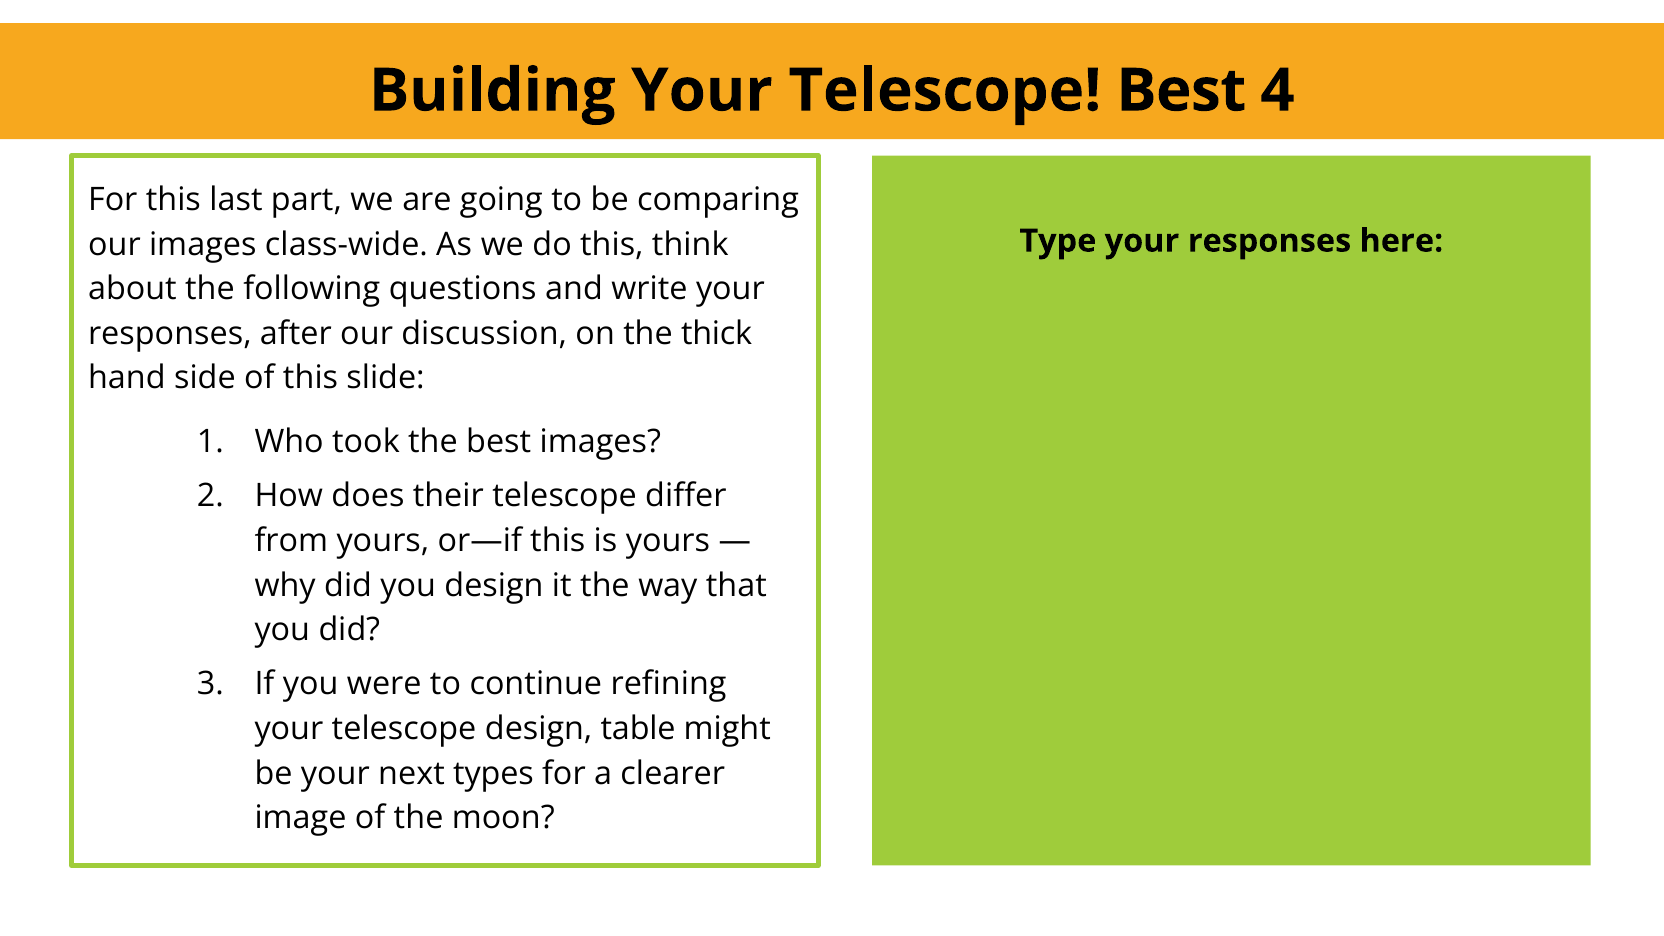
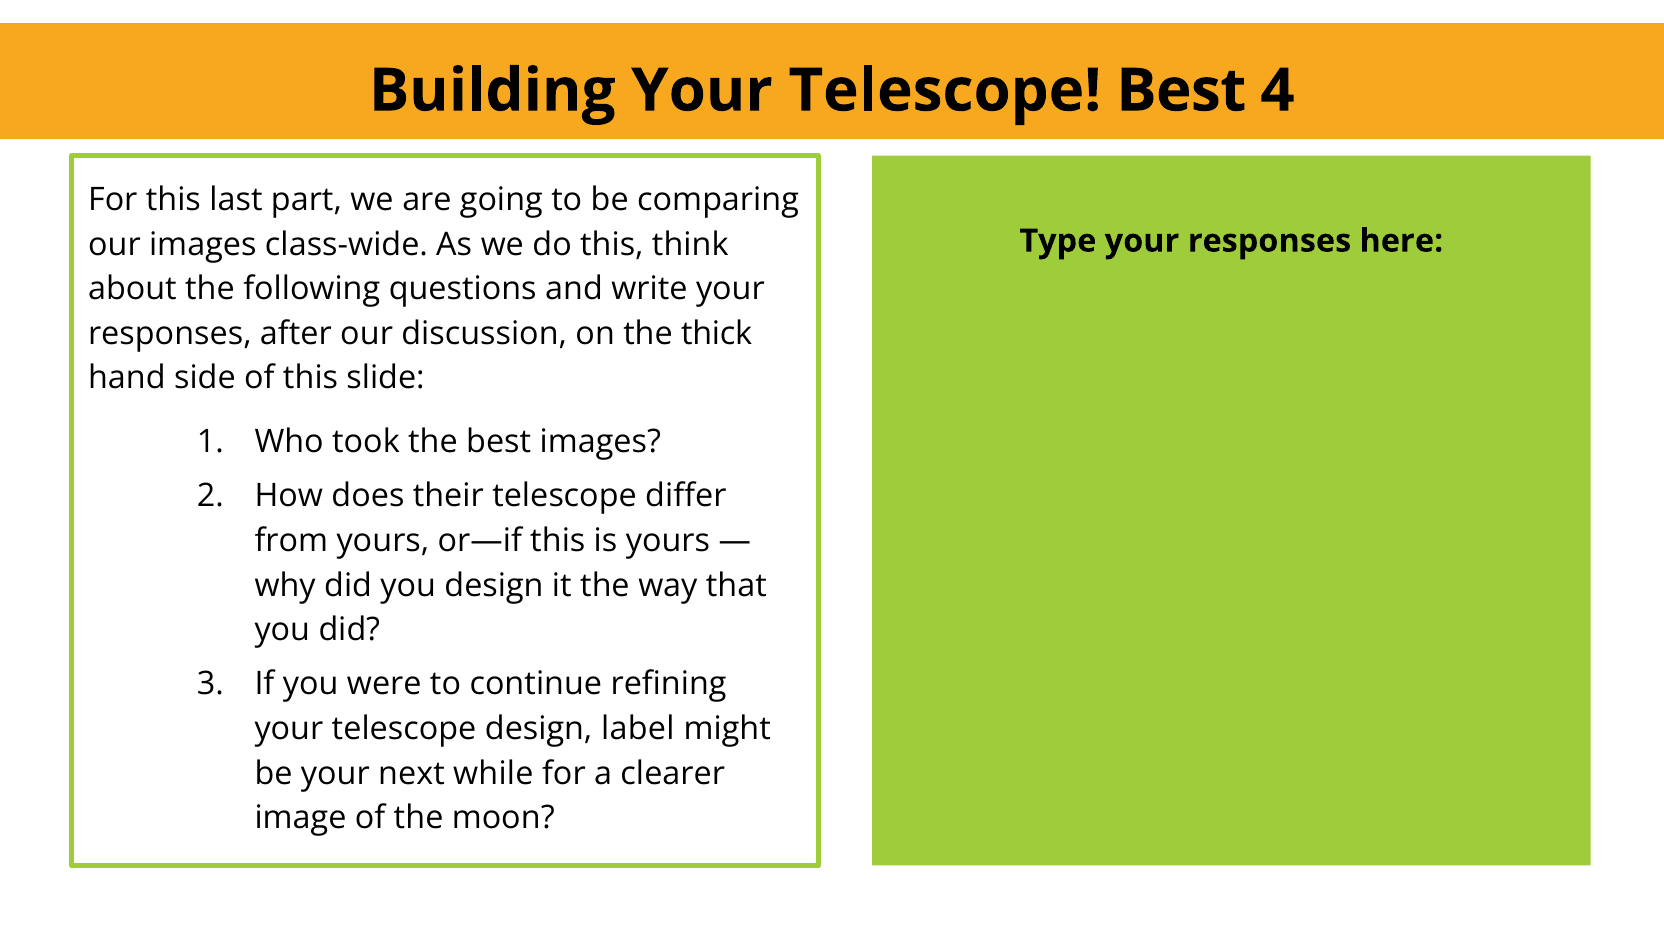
table: table -> label
types: types -> while
